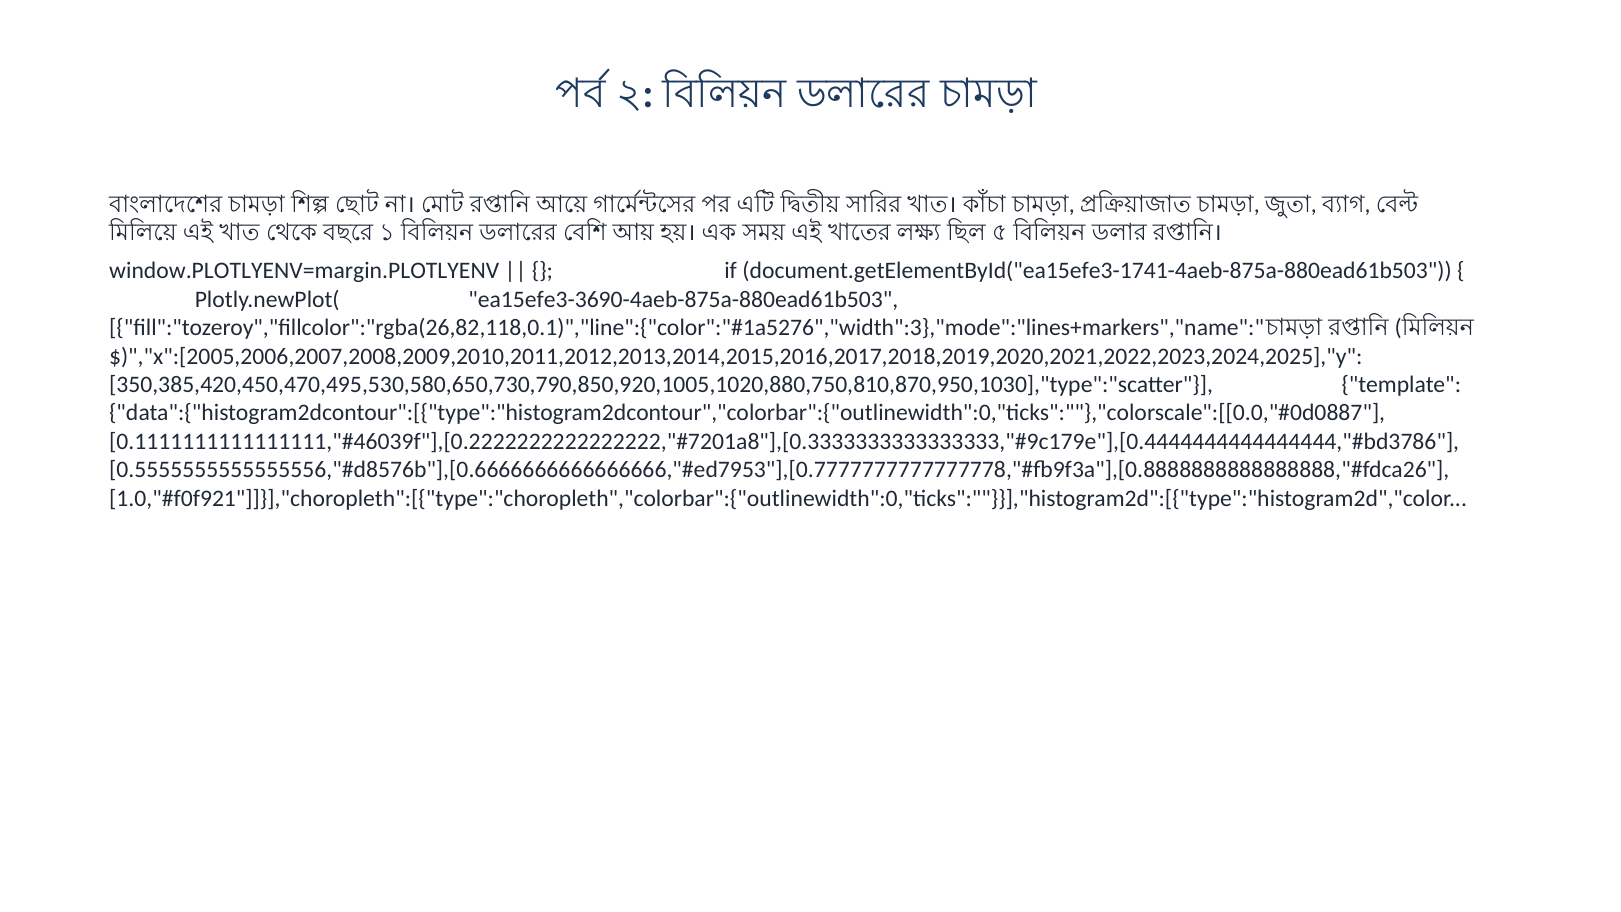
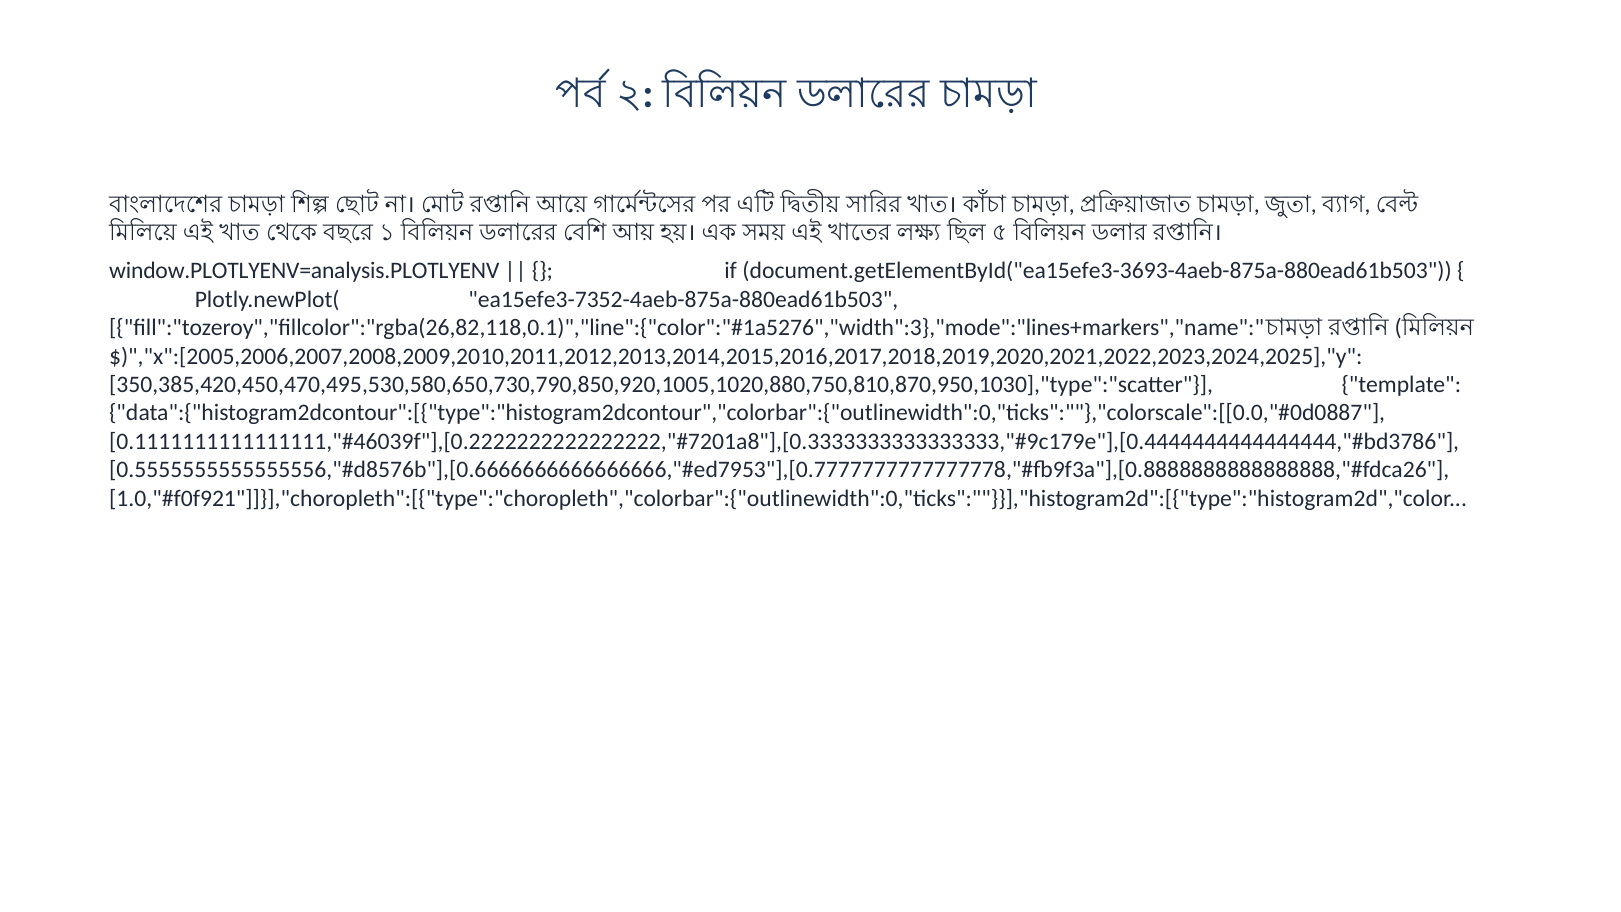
window.PLOTLYENV=margin.PLOTLYENV: window.PLOTLYENV=margin.PLOTLYENV -> window.PLOTLYENV=analysis.PLOTLYENV
document.getElementById("ea15efe3-1741-4aeb-875a-880ead61b503: document.getElementById("ea15efe3-1741-4aeb-875a-880ead61b503 -> document.getElementById("ea15efe3-3693-4aeb-875a-880ead61b503
ea15efe3-3690-4aeb-875a-880ead61b503: ea15efe3-3690-4aeb-875a-880ead61b503 -> ea15efe3-7352-4aeb-875a-880ead61b503
